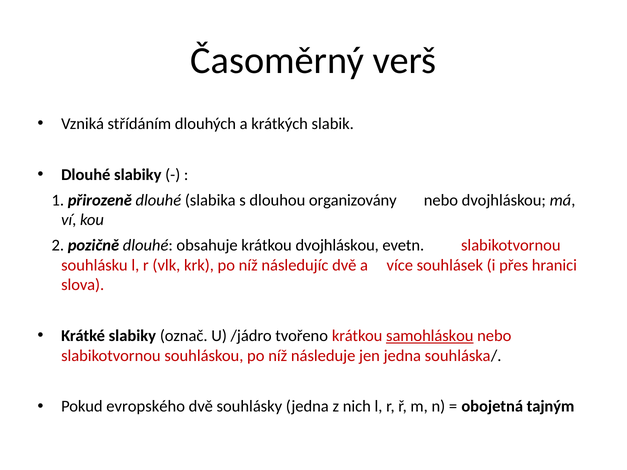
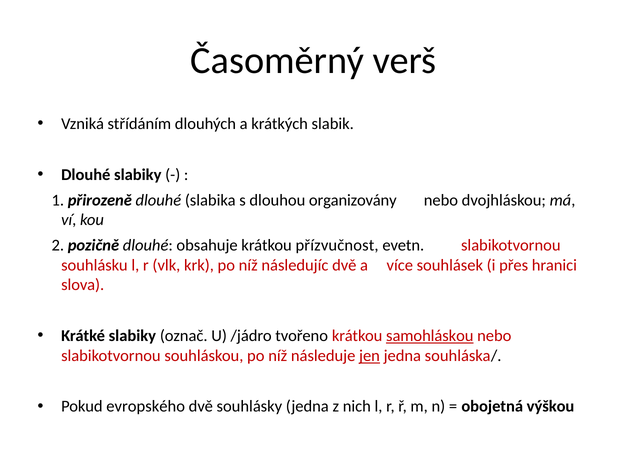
krátkou dvojhláskou: dvojhláskou -> přízvučnost
jen underline: none -> present
tajným: tajným -> výškou
